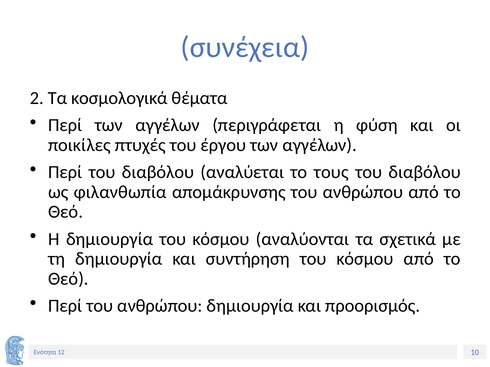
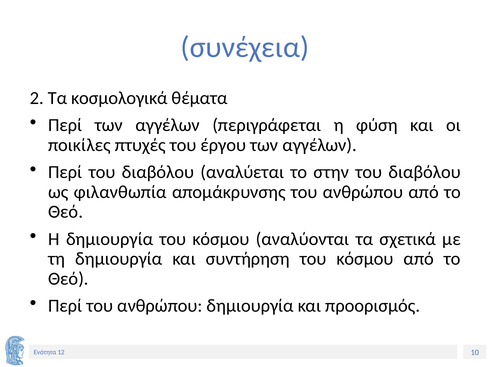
τους: τους -> στην
